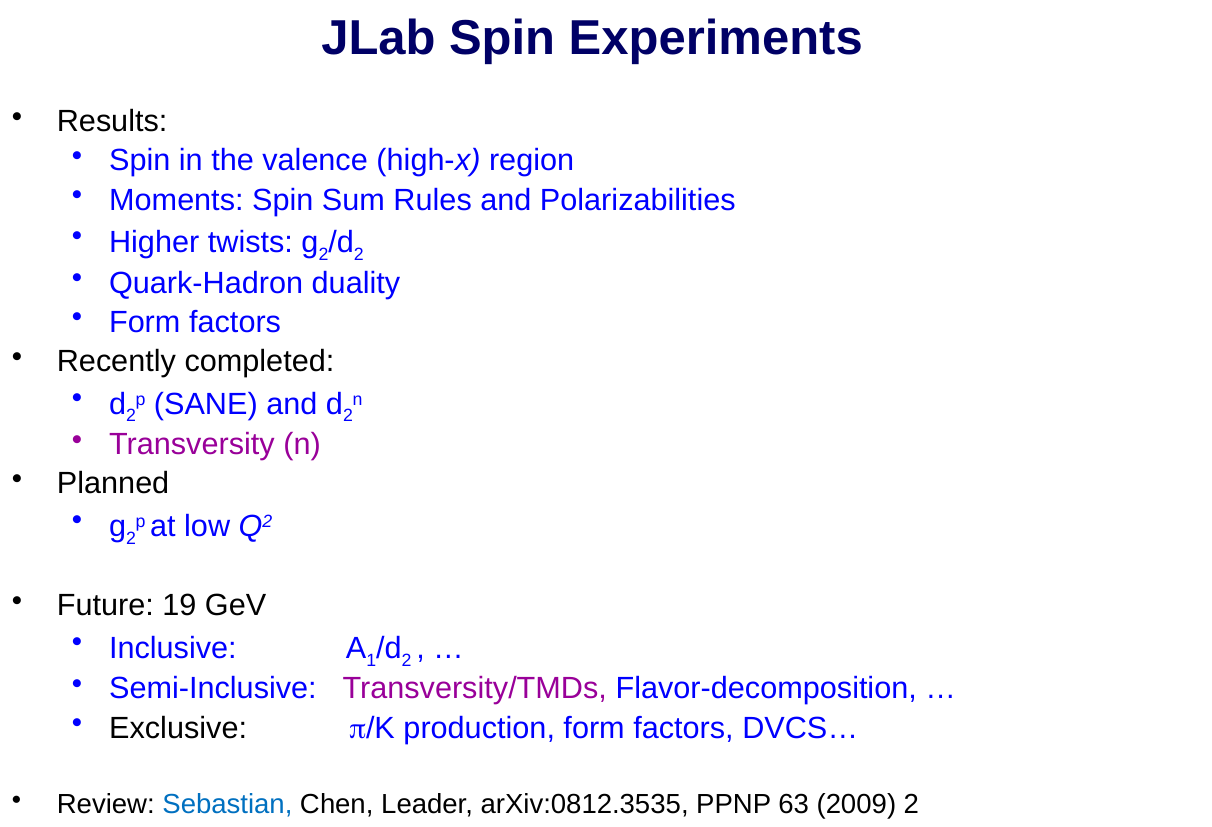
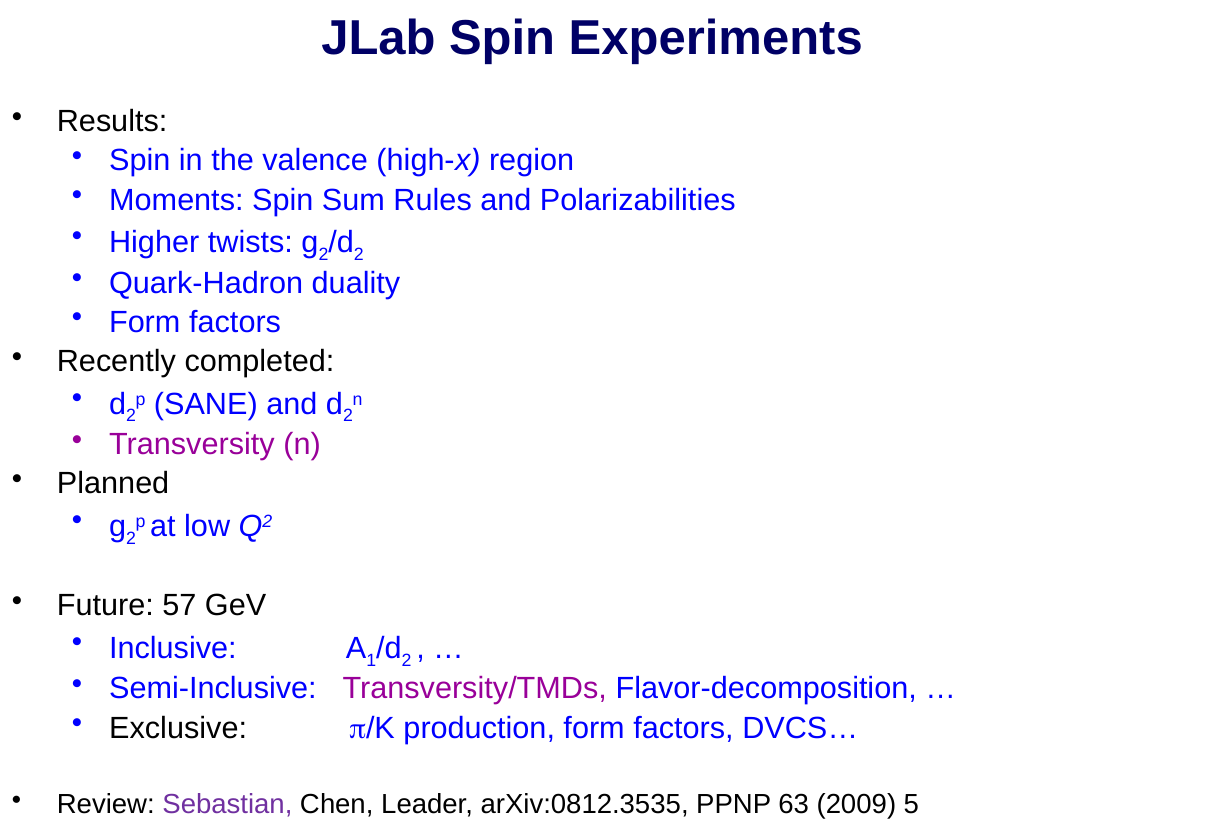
19: 19 -> 57
Sebastian colour: blue -> purple
2009 2: 2 -> 5
